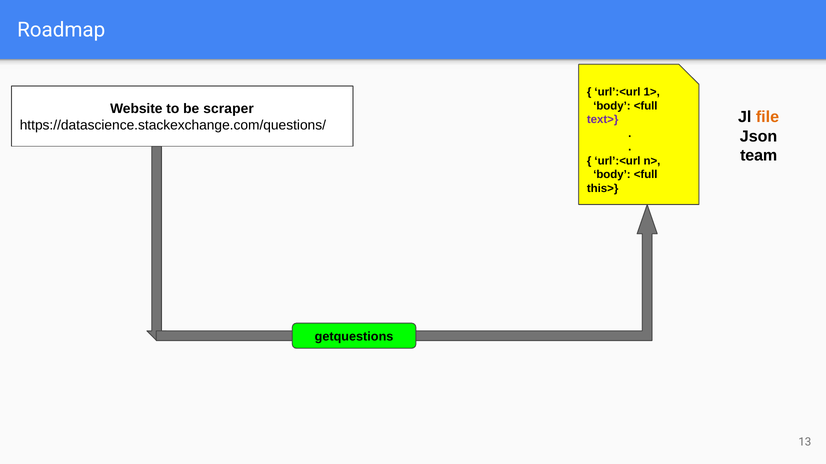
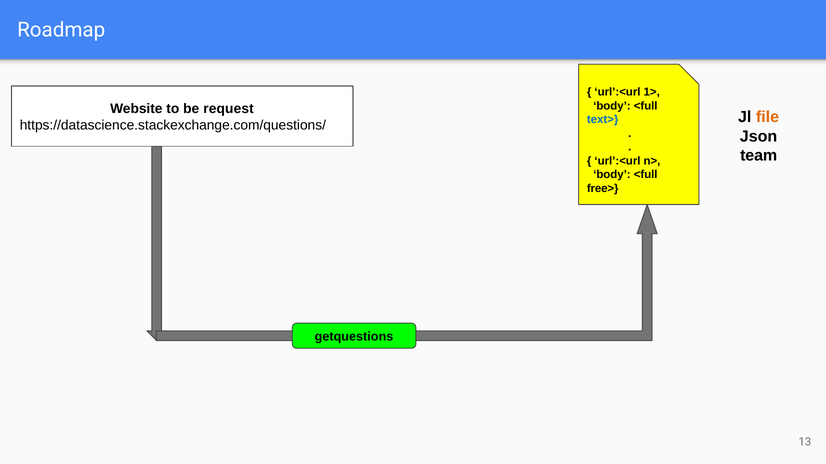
scraper: scraper -> request
text> colour: purple -> blue
this>: this> -> free>
